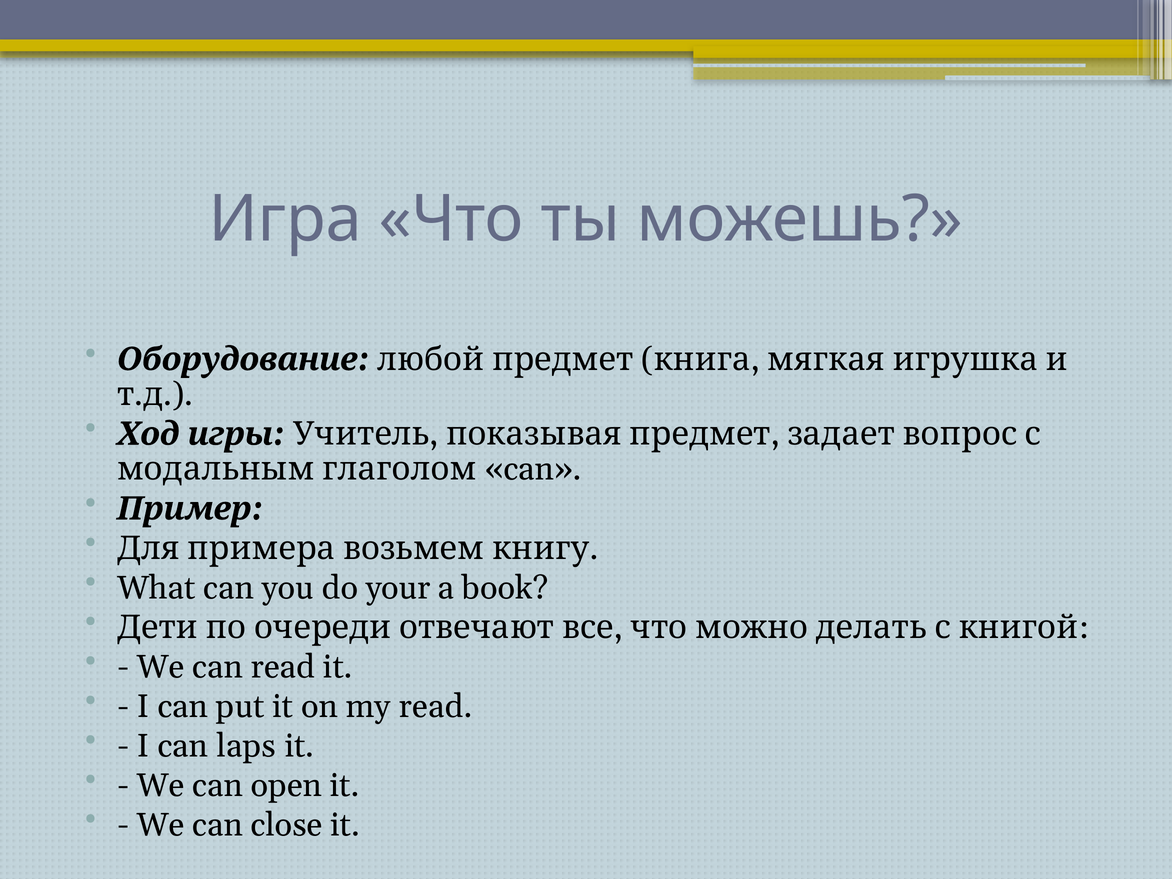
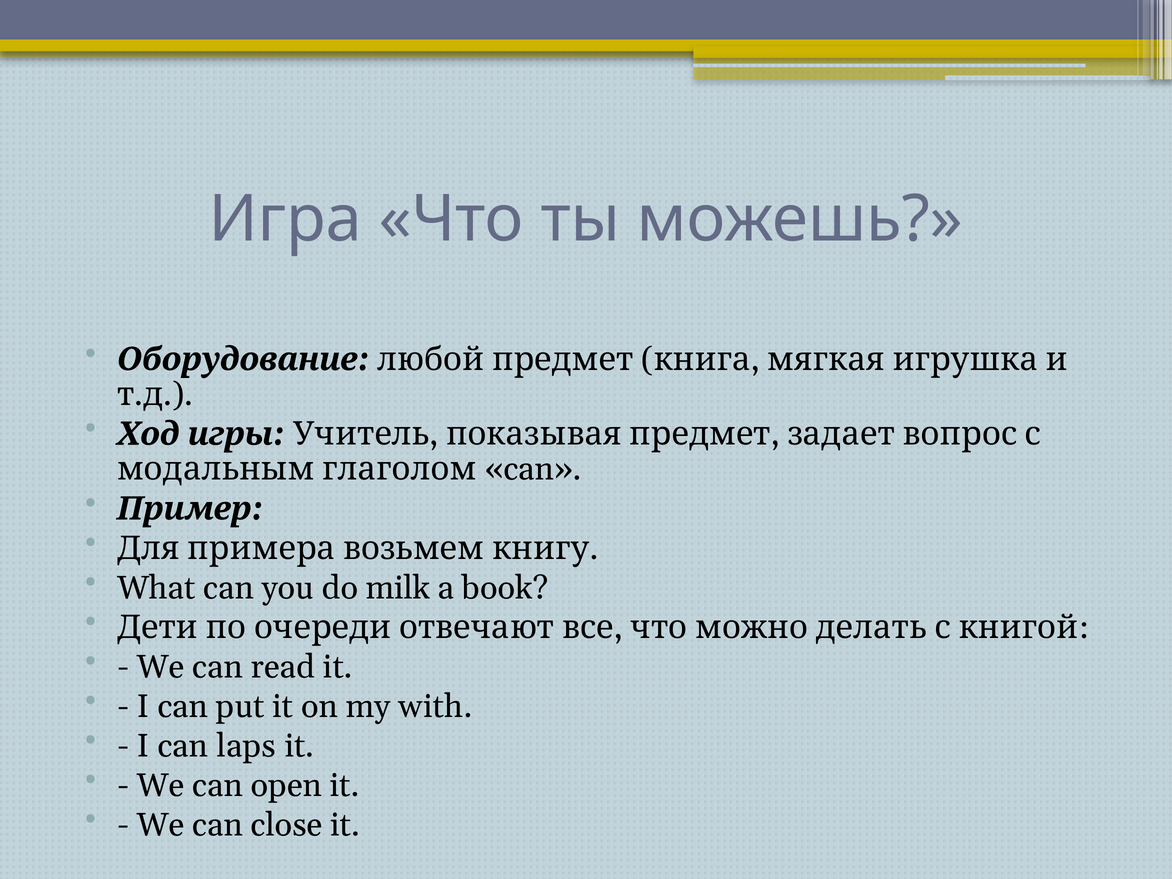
your: your -> milk
my read: read -> with
